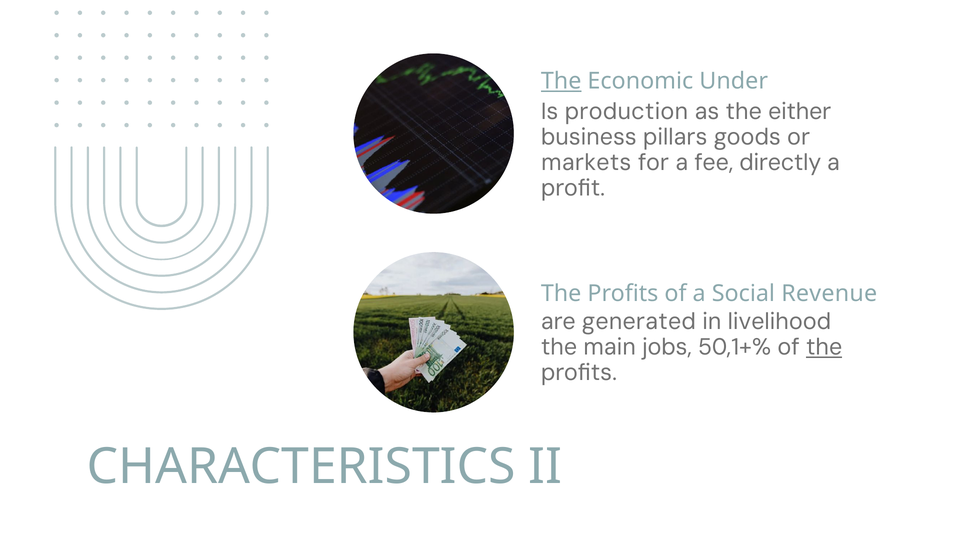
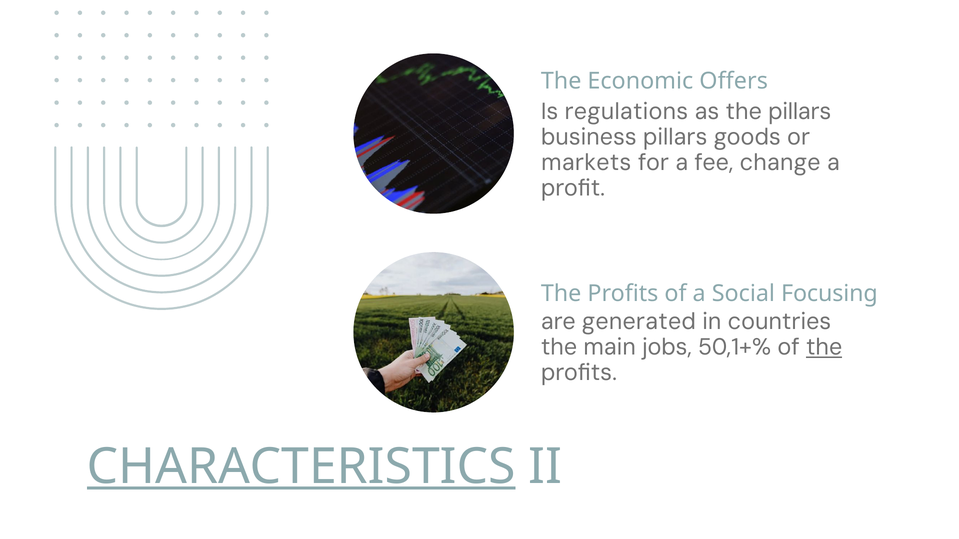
The at (561, 81) underline: present -> none
Under: Under -> Offers
production: production -> regulations
the either: either -> pillars
directly: directly -> change
Revenue: Revenue -> Focusing
livelihood: livelihood -> countries
CHARACTERISTICS underline: none -> present
